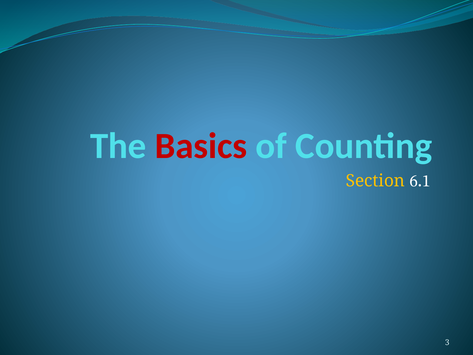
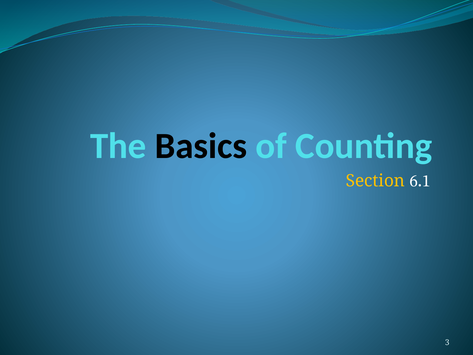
Basics colour: red -> black
